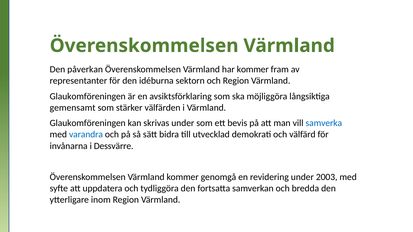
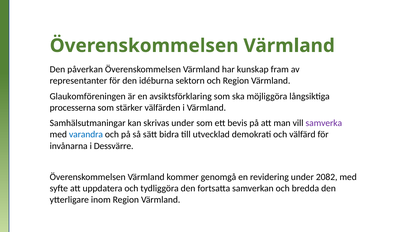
har kommer: kommer -> kunskap
gemensamt: gemensamt -> processerna
Glaukomföreningen at (88, 123): Glaukomföreningen -> Samhälsutmaningar
samverka colour: blue -> purple
2003: 2003 -> 2082
